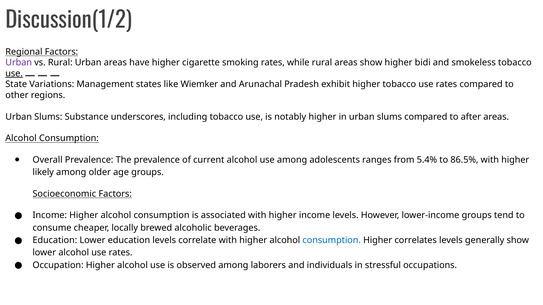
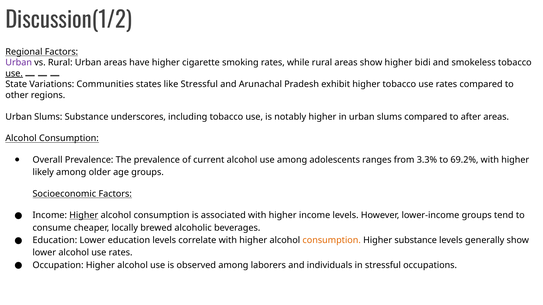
Management: Management -> Communities
like Wiemker: Wiemker -> Stressful
5.4%: 5.4% -> 3.3%
86.5%: 86.5% -> 69.2%
Higher at (84, 216) underline: none -> present
consumption at (332, 241) colour: blue -> orange
Higher correlates: correlates -> substance
